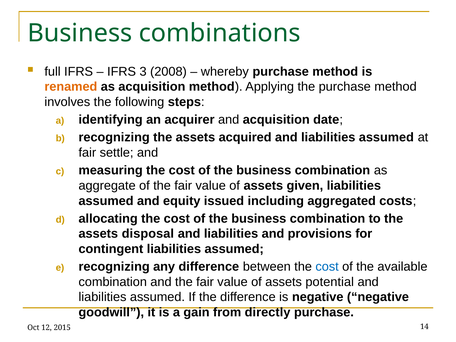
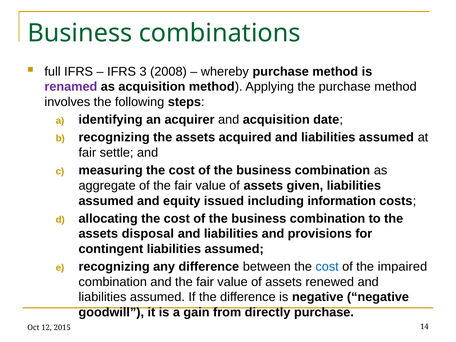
renamed colour: orange -> purple
aggregated: aggregated -> information
available: available -> impaired
potential: potential -> renewed
